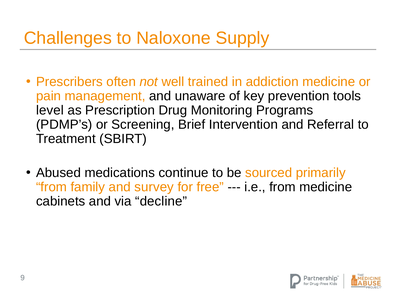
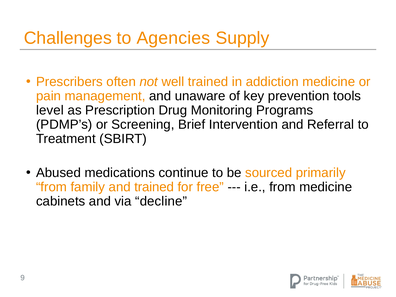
Naloxone: Naloxone -> Agencies
and survey: survey -> trained
